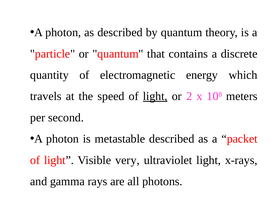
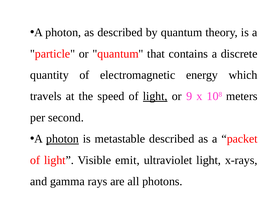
2: 2 -> 9
photon at (62, 139) underline: none -> present
very: very -> emit
